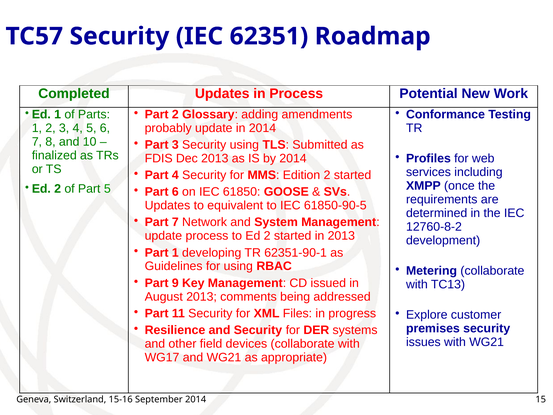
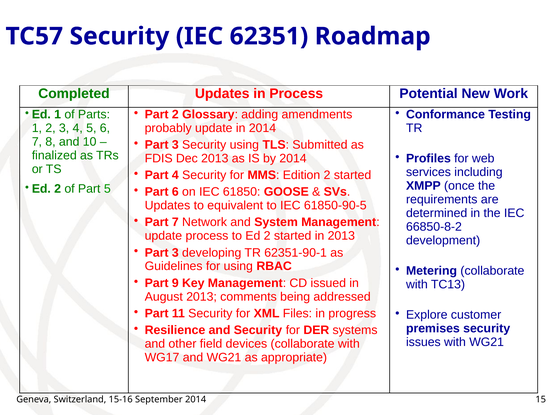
12760-8-2: 12760-8-2 -> 66850-8-2
1 at (175, 252): 1 -> 3
